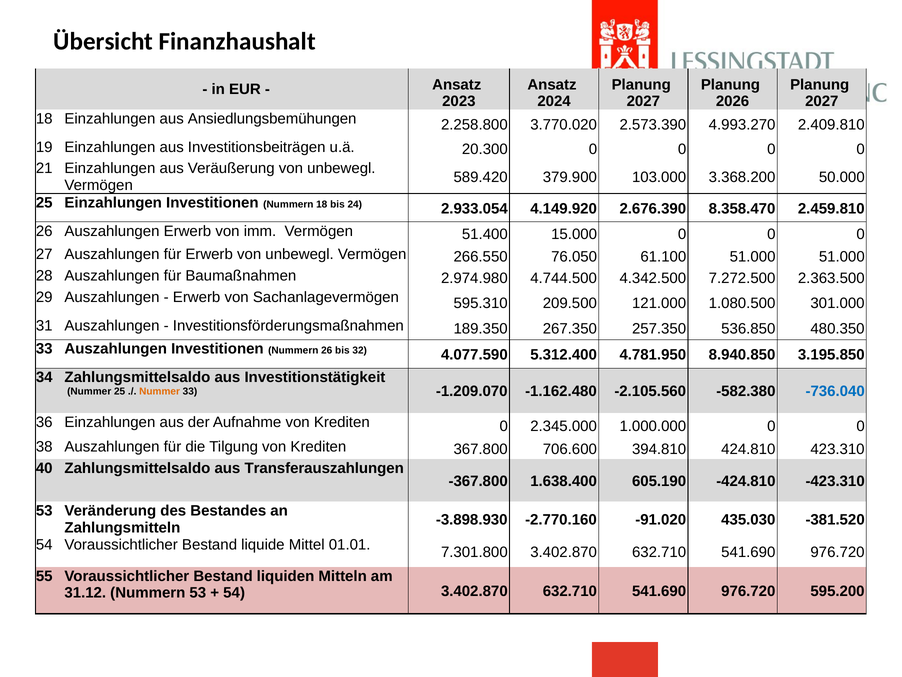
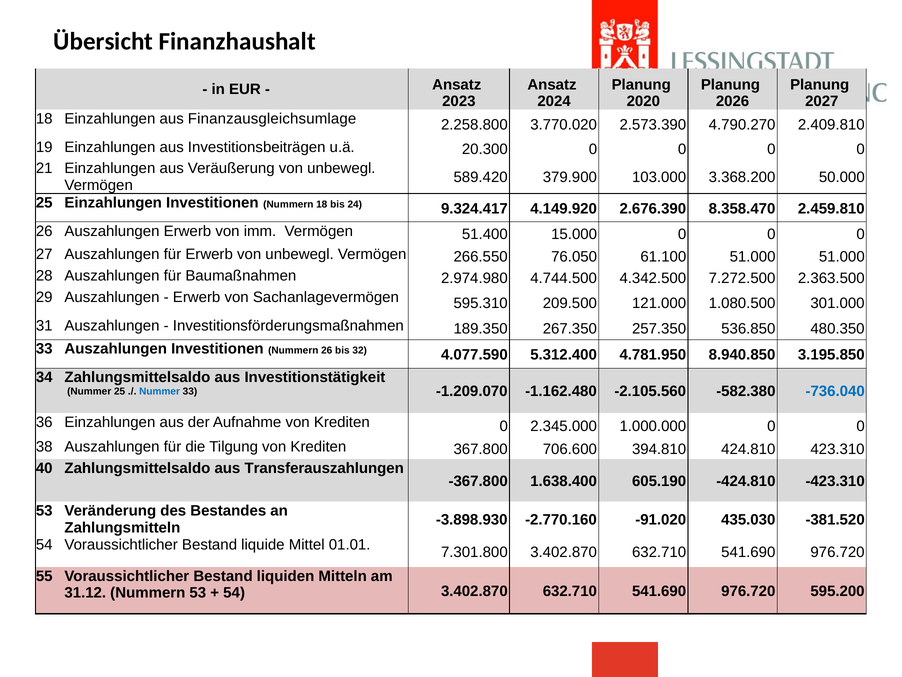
2027 at (643, 101): 2027 -> 2020
Ansiedlungsbemühungen: Ansiedlungsbemühungen -> Finanzausgleichsumlage
4.993.270: 4.993.270 -> 4.790.270
2.933.054: 2.933.054 -> 9.324.417
Nummer at (160, 391) colour: orange -> blue
